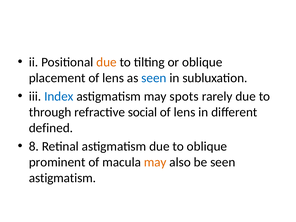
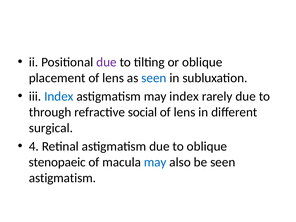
due at (106, 62) colour: orange -> purple
may spots: spots -> index
defined: defined -> surgical
8: 8 -> 4
prominent: prominent -> stenopaeic
may at (155, 162) colour: orange -> blue
